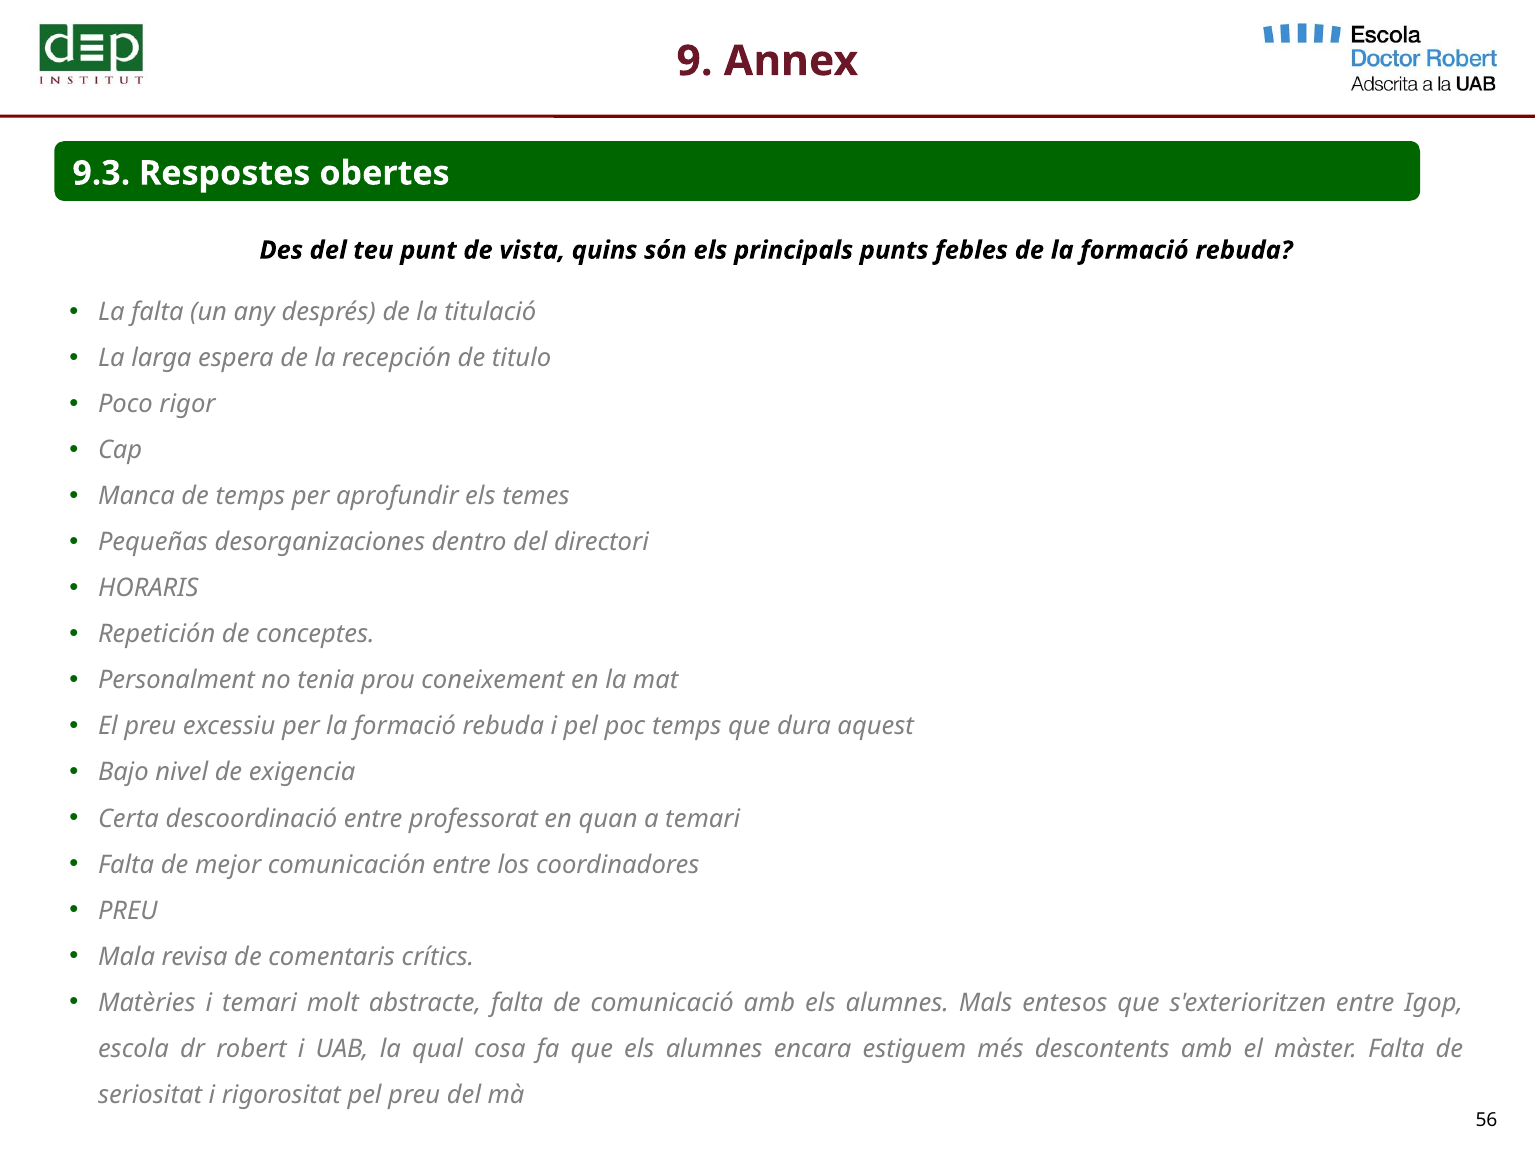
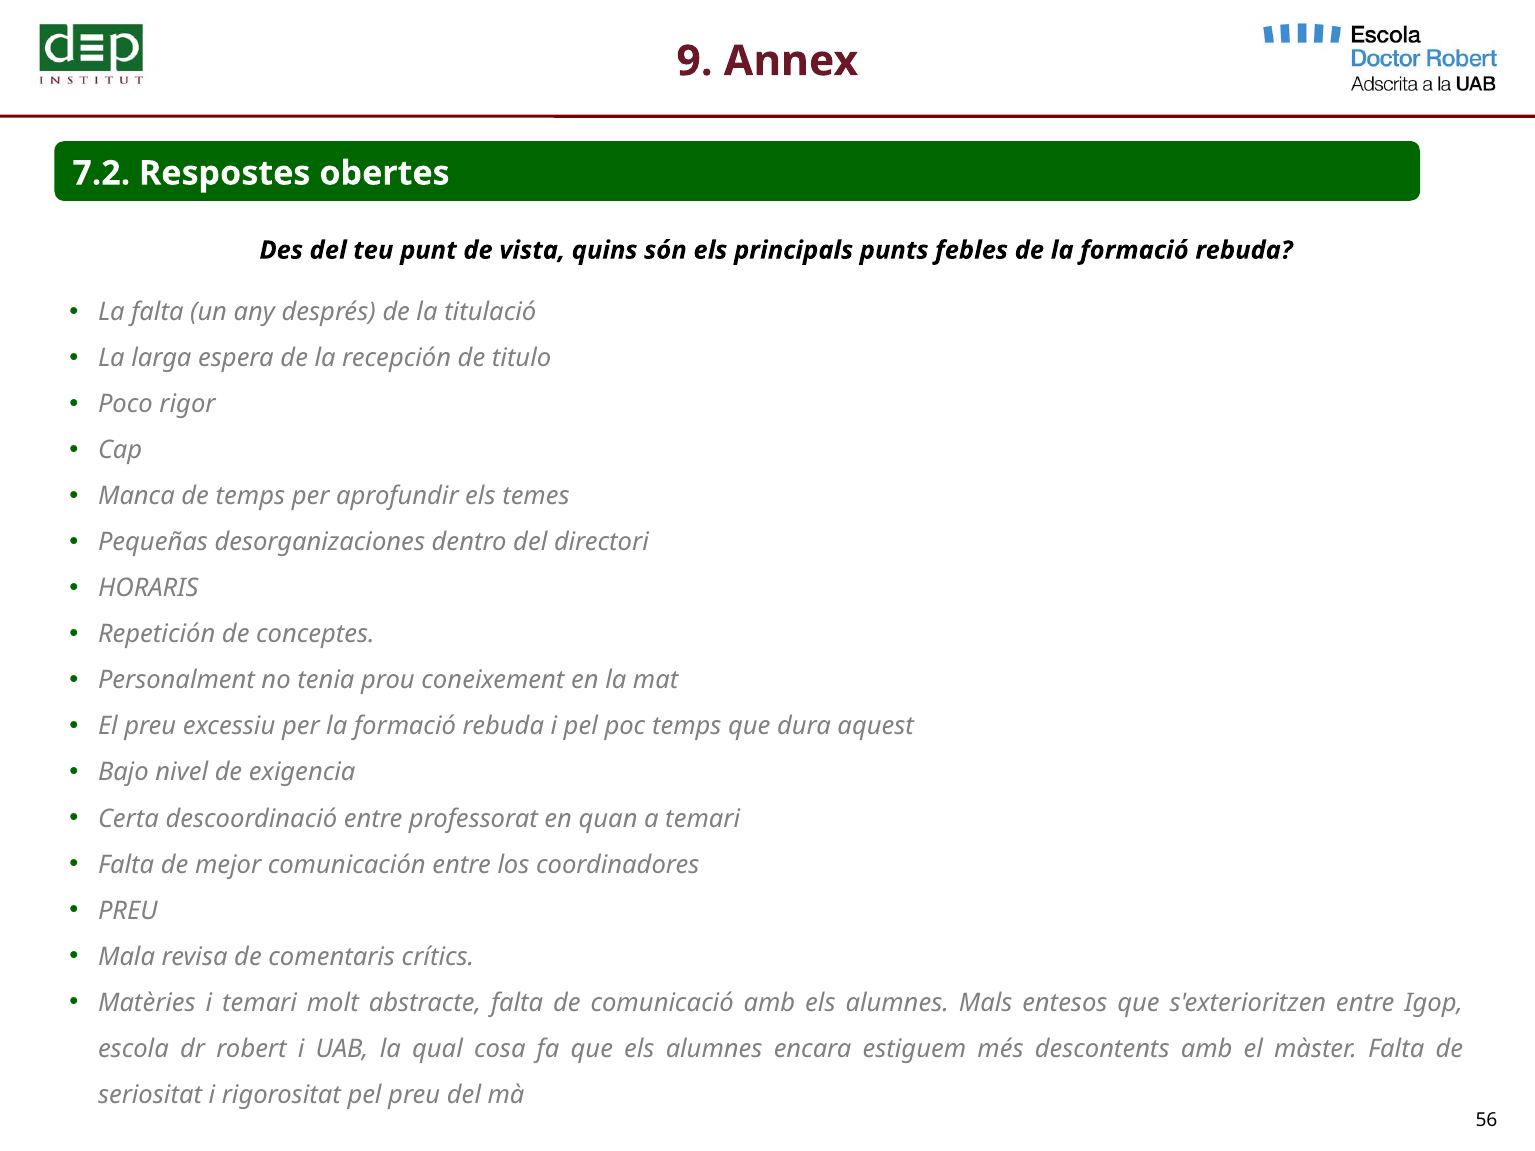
9.3: 9.3 -> 7.2
